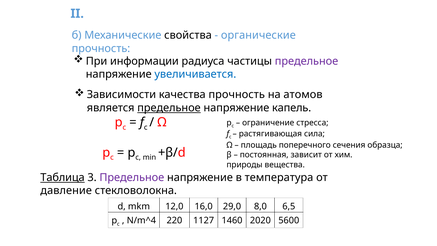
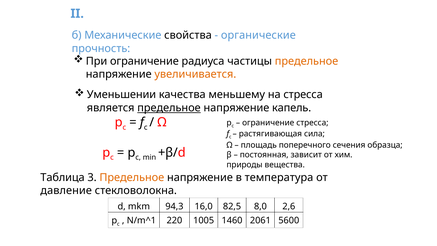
При информации: информации -> ограничение
предельное at (307, 61) colour: purple -> orange
увеличивается colour: blue -> orange
Зависимости: Зависимости -> Уменьшении
качества прочность: прочность -> меньшему
на атомов: атомов -> стресса
Таблица underline: present -> none
Предельное at (132, 177) colour: purple -> orange
12,0: 12,0 -> 94,3
29,0: 29,0 -> 82,5
6,5: 6,5 -> 2,6
N/m^4: N/m^4 -> N/m^1
1127: 1127 -> 1005
2020: 2020 -> 2061
